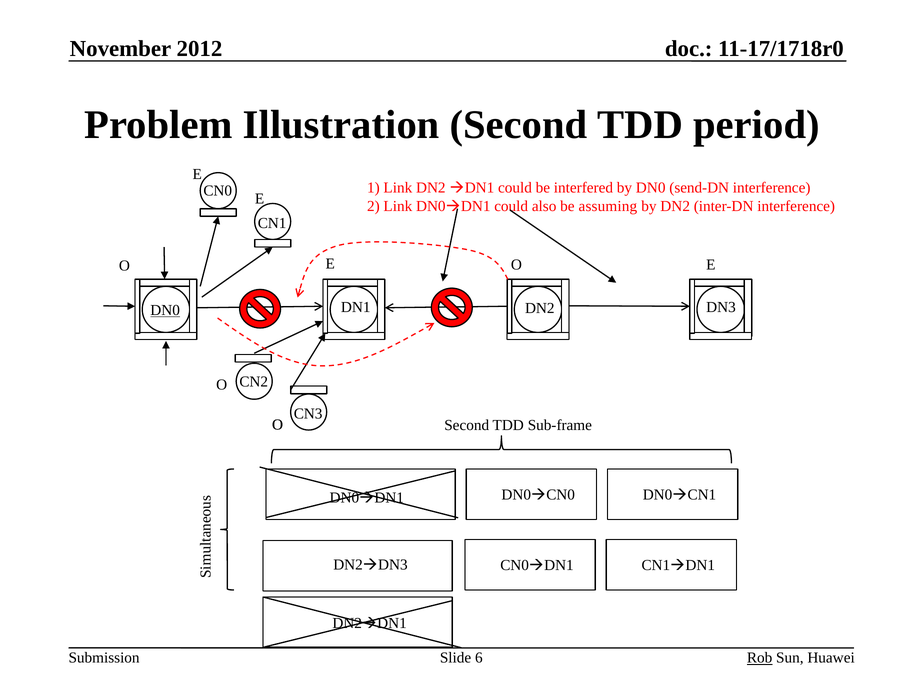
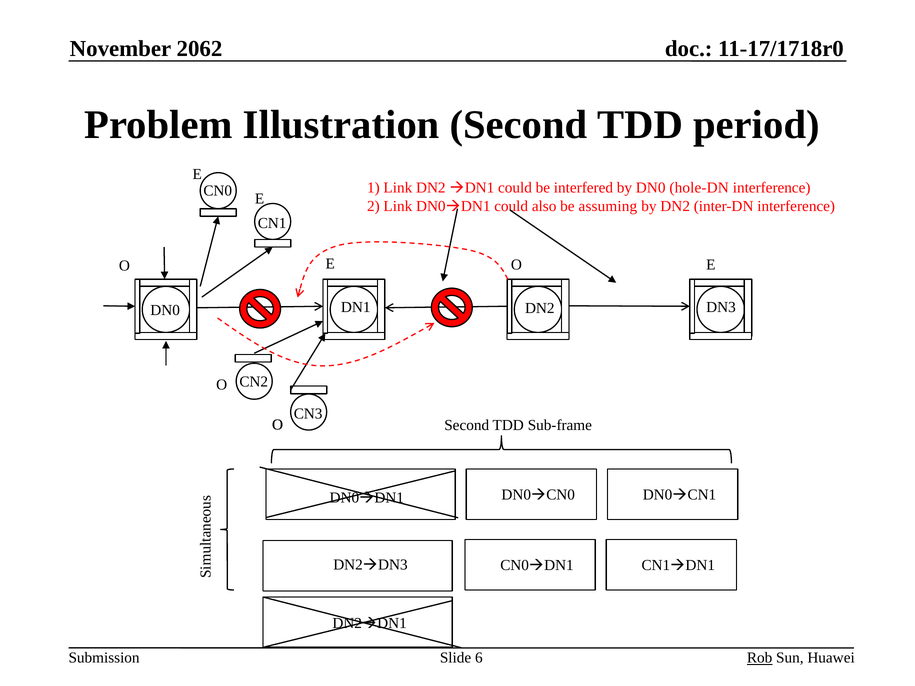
2012: 2012 -> 2062
send-DN: send-DN -> hole-DN
DN0 at (165, 310) underline: present -> none
